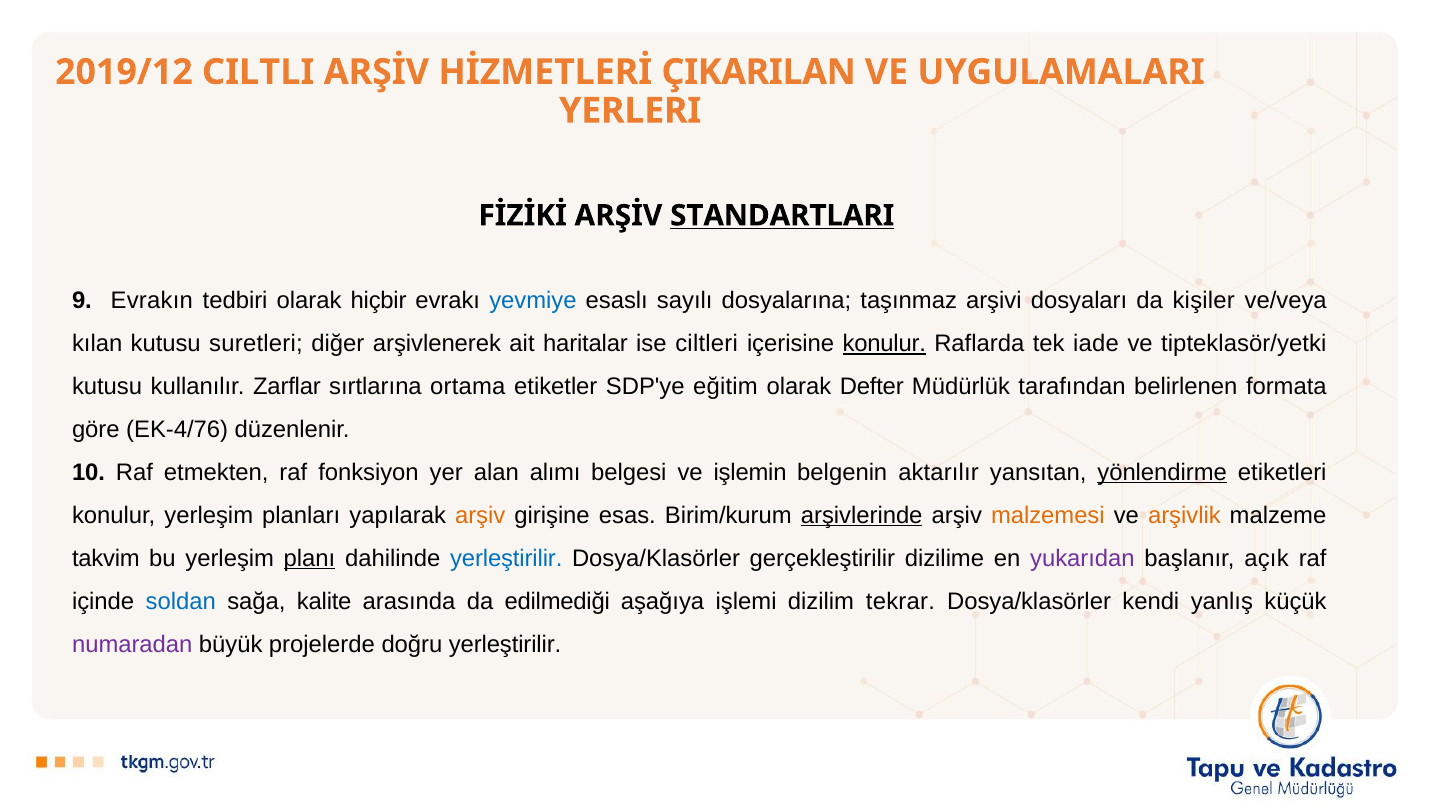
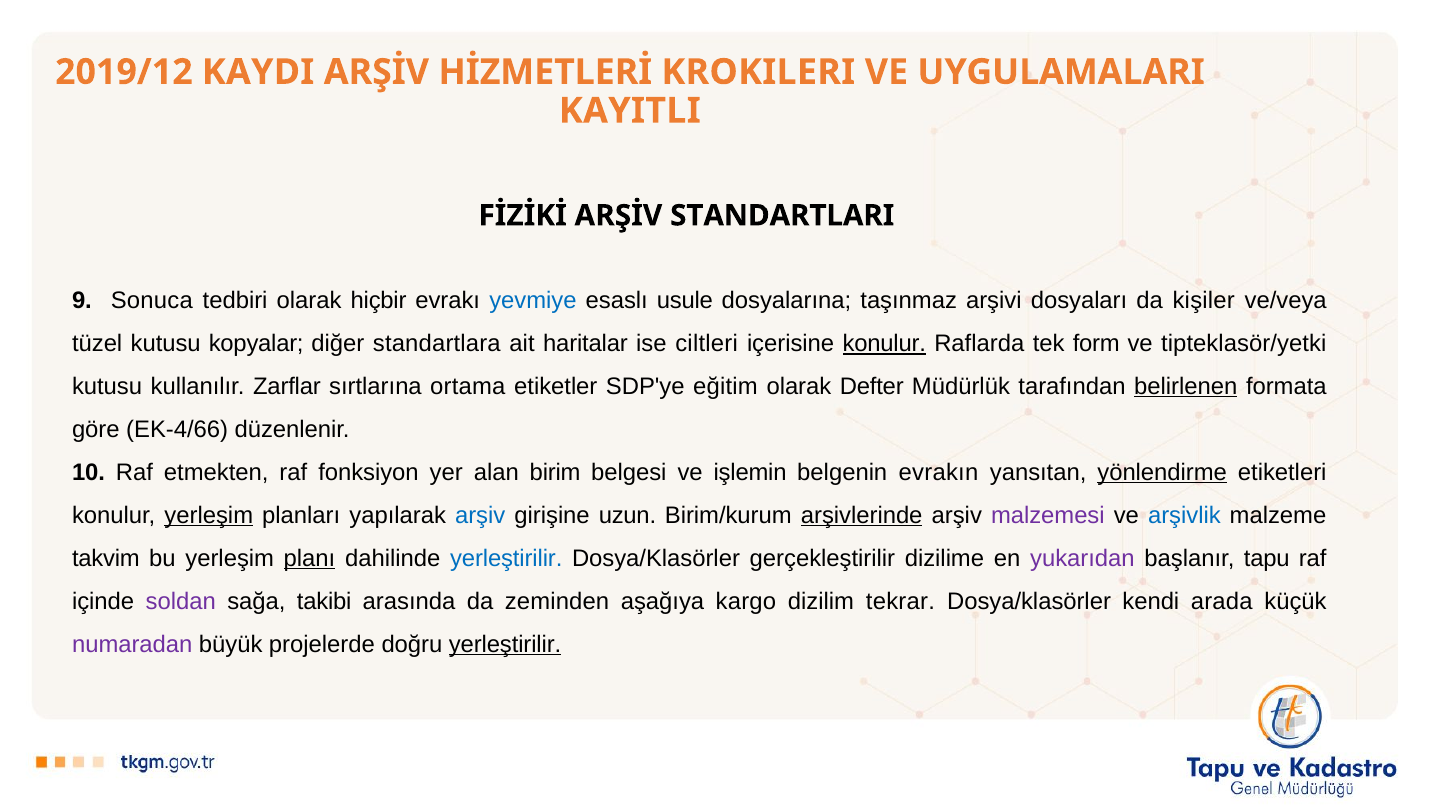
CILTLI: CILTLI -> KAYDI
ÇIKARILAN: ÇIKARILAN -> KROKILERI
YERLERI: YERLERI -> KAYITLI
STANDARTLARI underline: present -> none
Evrakın: Evrakın -> Sonuca
sayılı: sayılı -> usule
kılan: kılan -> tüzel
suretleri: suretleri -> kopyalar
arşivlenerek: arşivlenerek -> standartlara
iade: iade -> form
belirlenen underline: none -> present
EK-4/76: EK-4/76 -> EK-4/66
alımı: alımı -> birim
aktarılır: aktarılır -> evrakın
yerleşim at (209, 515) underline: none -> present
arşiv at (480, 515) colour: orange -> blue
esas: esas -> uzun
malzemesi colour: orange -> purple
arşivlik colour: orange -> blue
açık: açık -> tapu
soldan colour: blue -> purple
kalite: kalite -> takibi
edilmediği: edilmediği -> zeminden
işlemi: işlemi -> kargo
yanlış: yanlış -> arada
yerleştirilir at (505, 644) underline: none -> present
